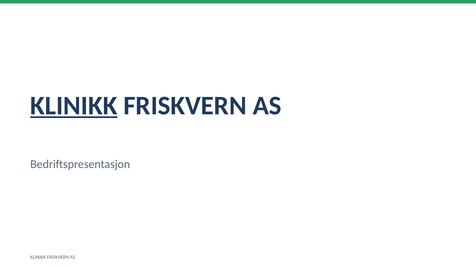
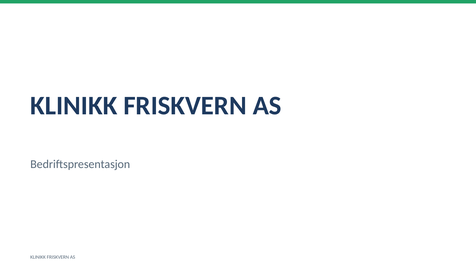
KLINIKK at (74, 106) underline: present -> none
